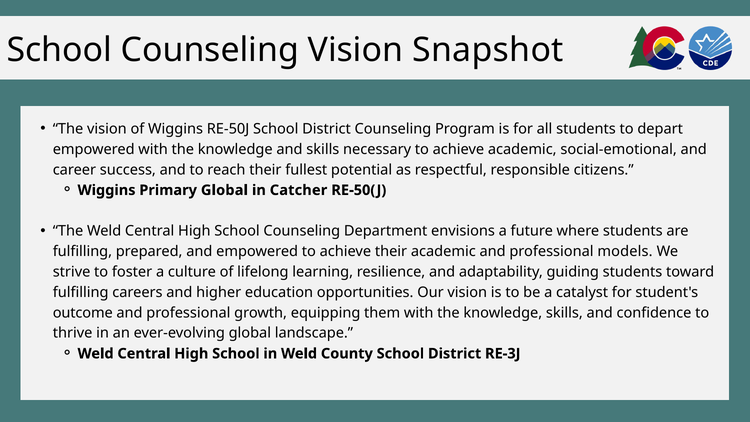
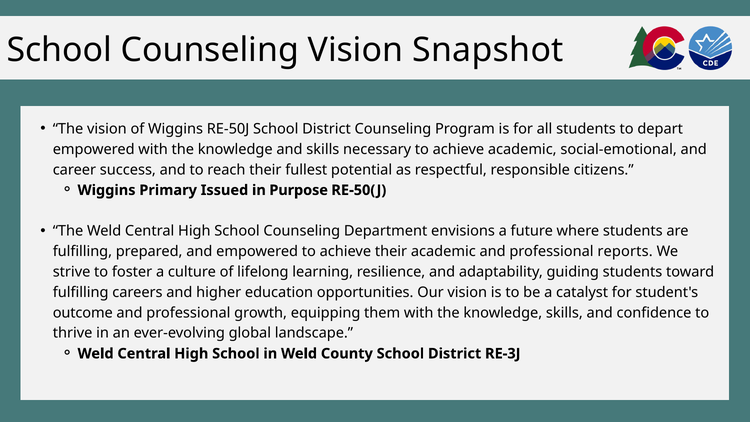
Primary Global: Global -> Issued
Catcher: Catcher -> Purpose
models: models -> reports
